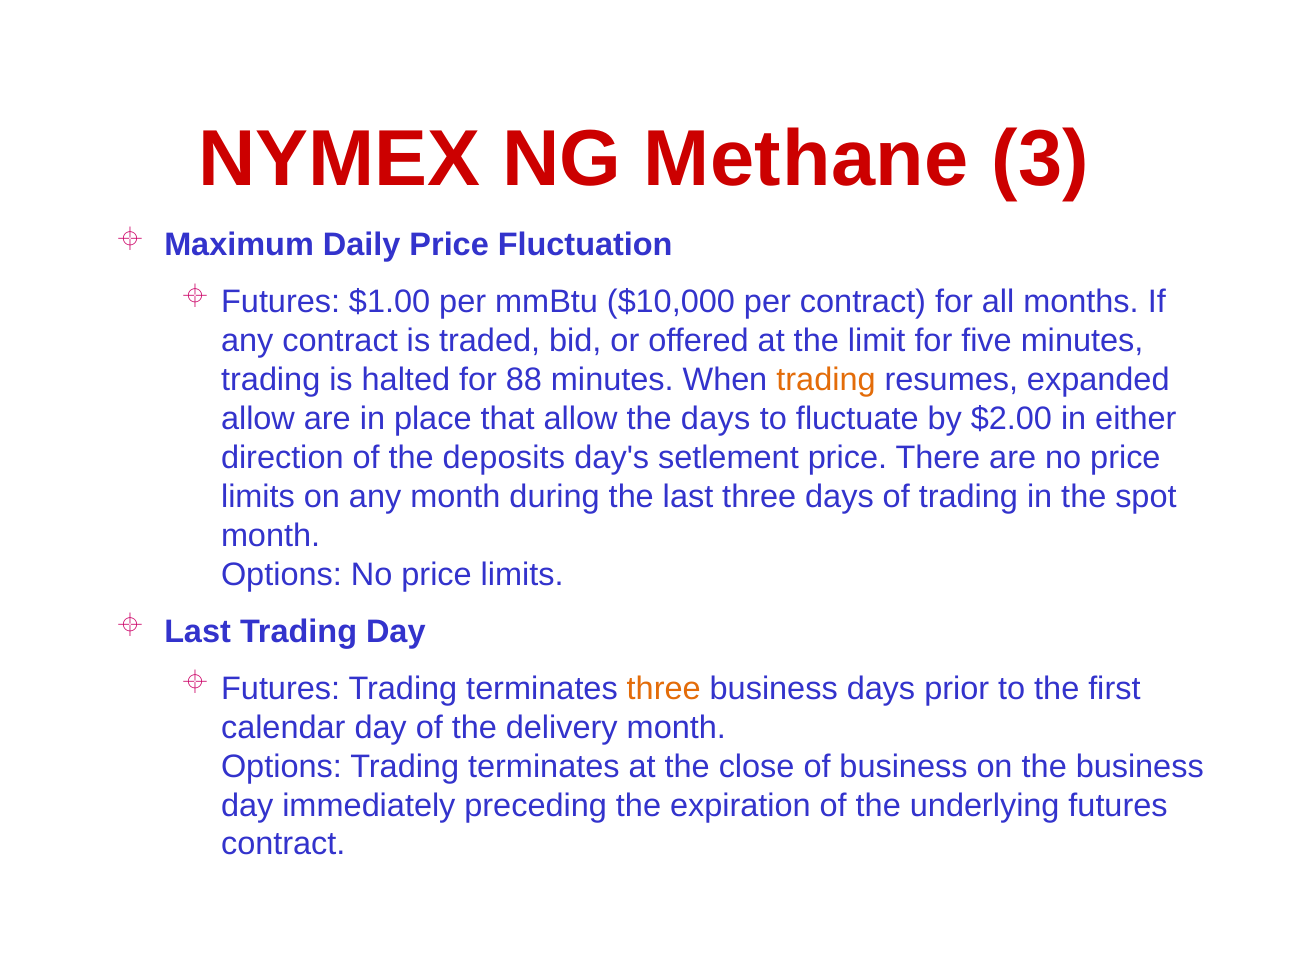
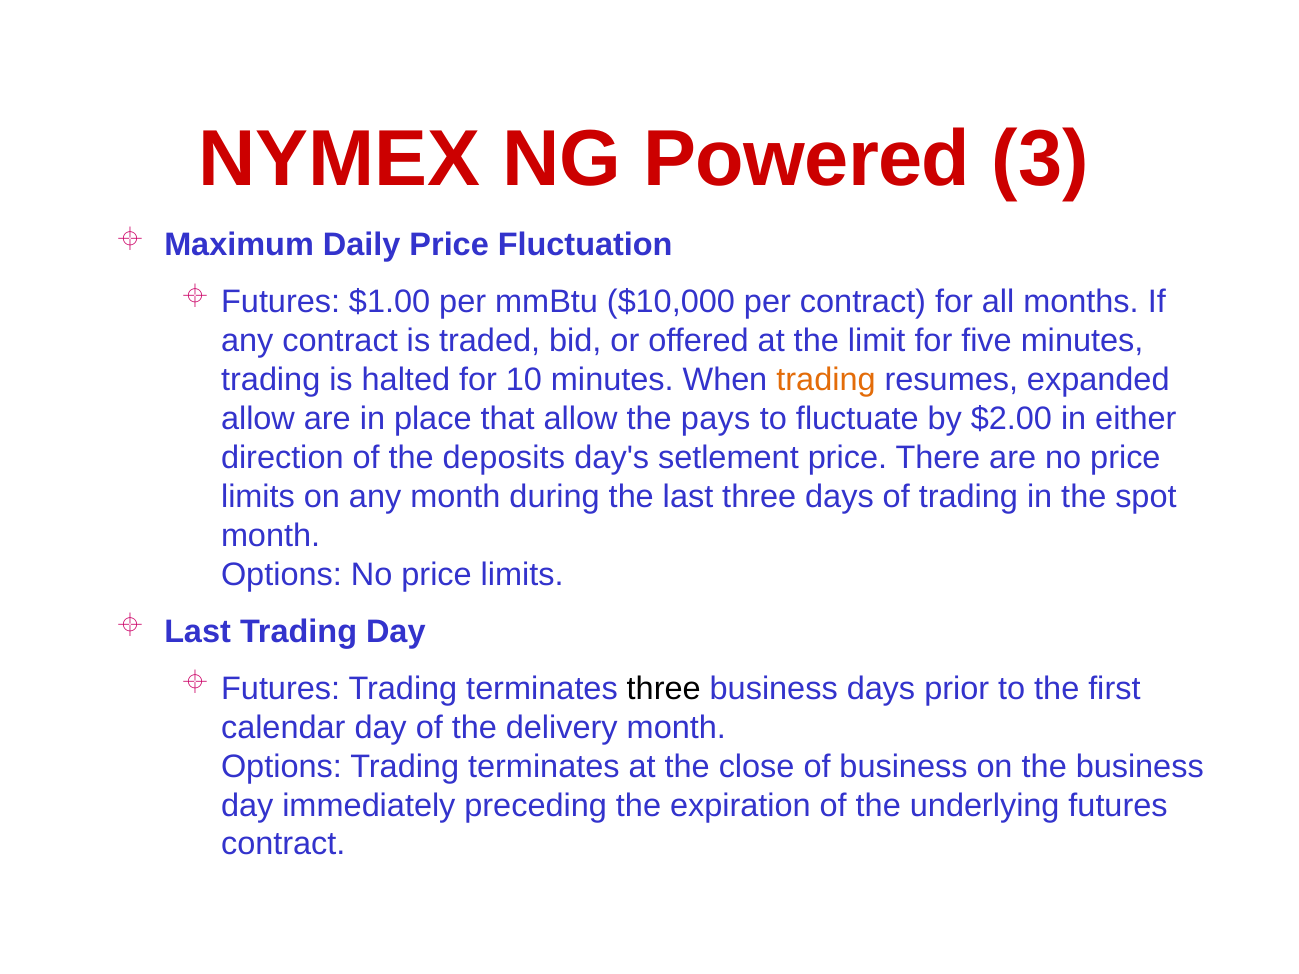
Methane: Methane -> Powered
88: 88 -> 10
the days: days -> pays
three at (664, 689) colour: orange -> black
